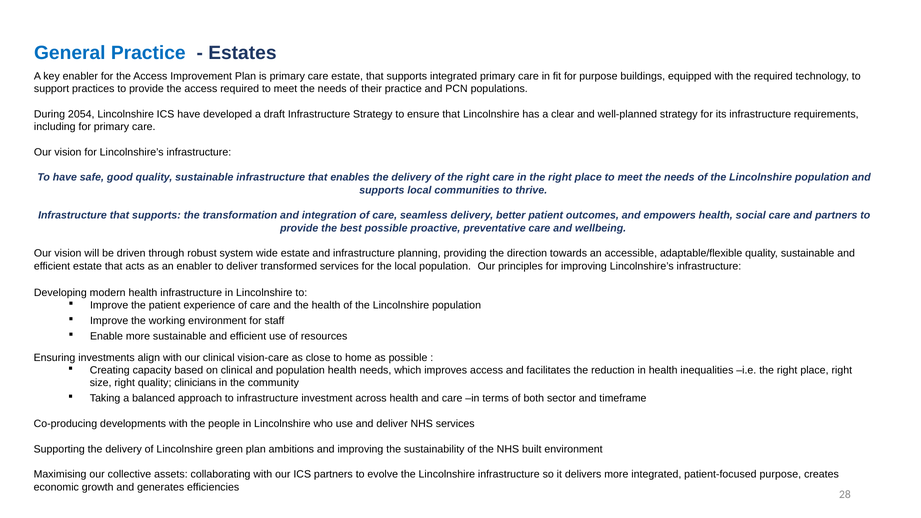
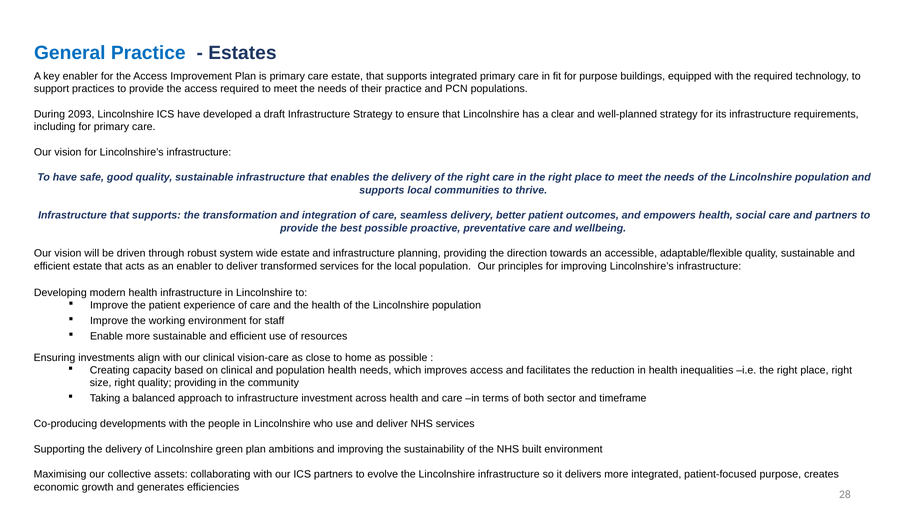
2054: 2054 -> 2093
quality clinicians: clinicians -> providing
